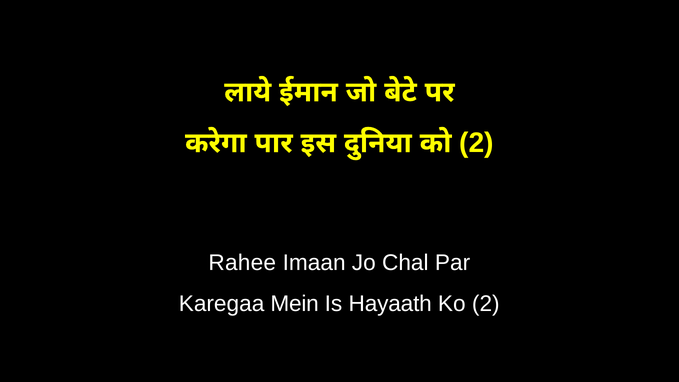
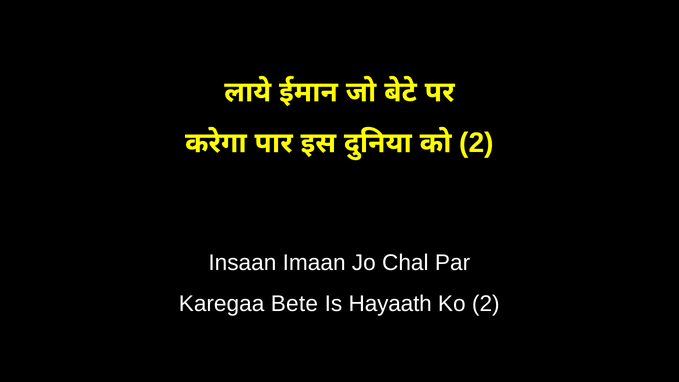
Rahee: Rahee -> Insaan
Mein: Mein -> Bete
